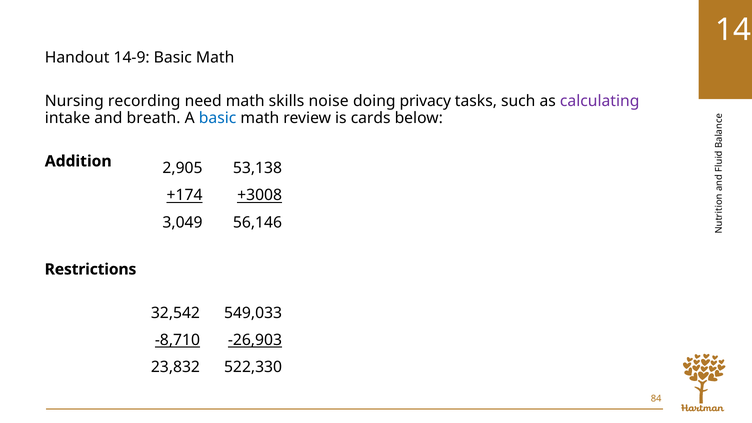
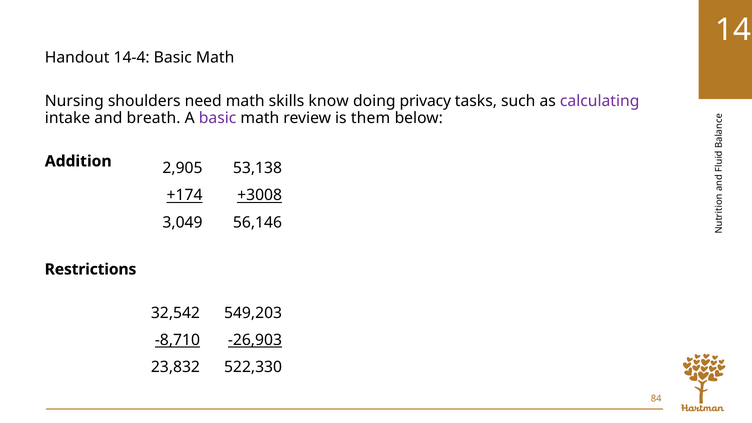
14-9: 14-9 -> 14-4
recording: recording -> shoulders
noise: noise -> know
basic at (218, 118) colour: blue -> purple
cards: cards -> them
549,033: 549,033 -> 549,203
